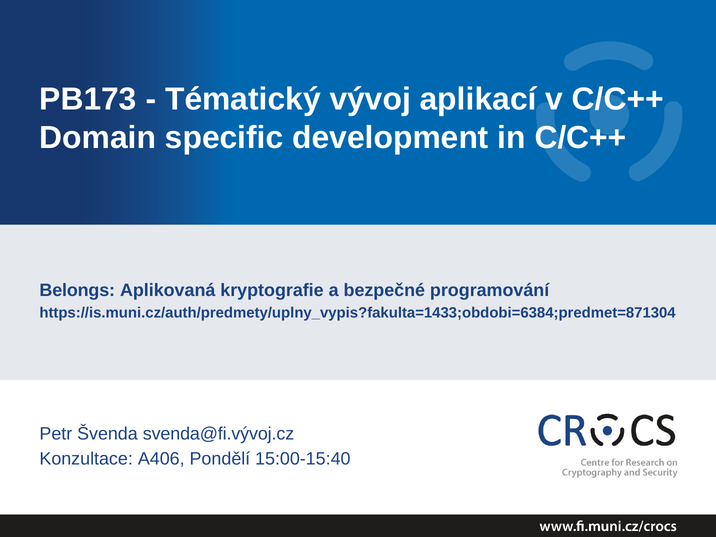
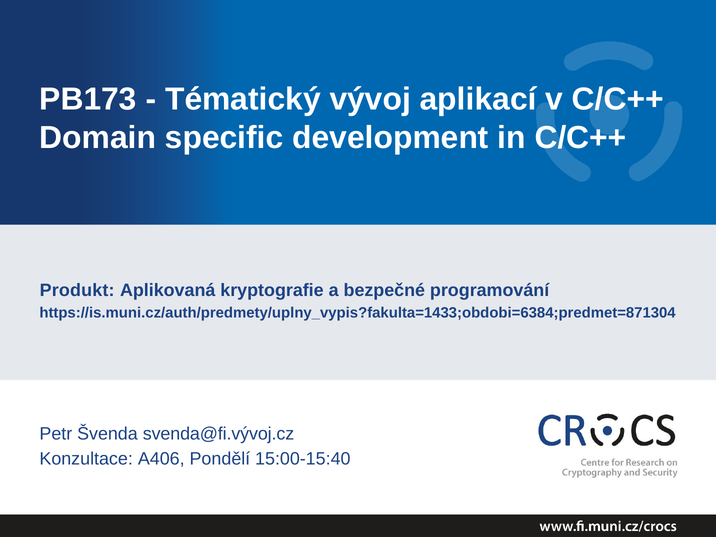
Belongs: Belongs -> Produkt
